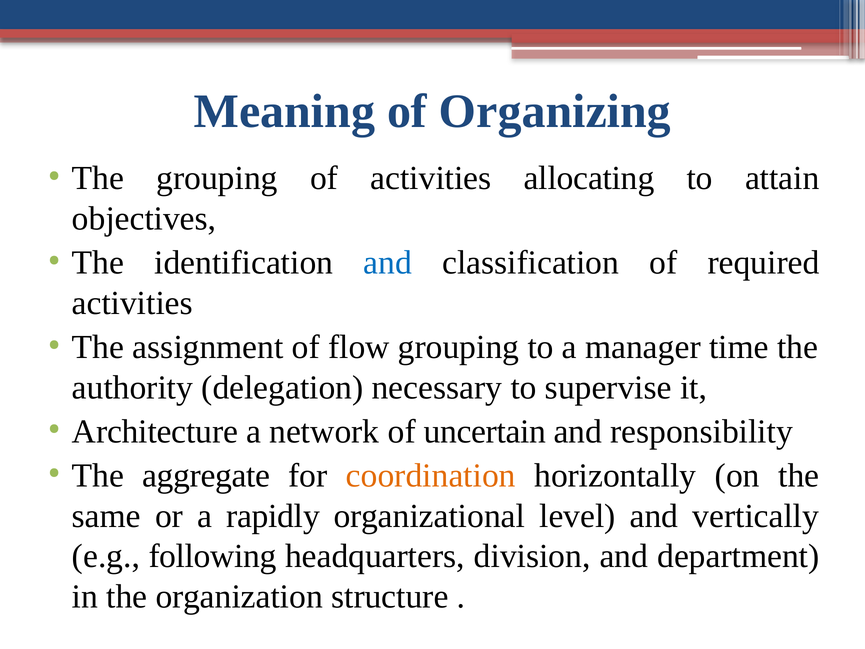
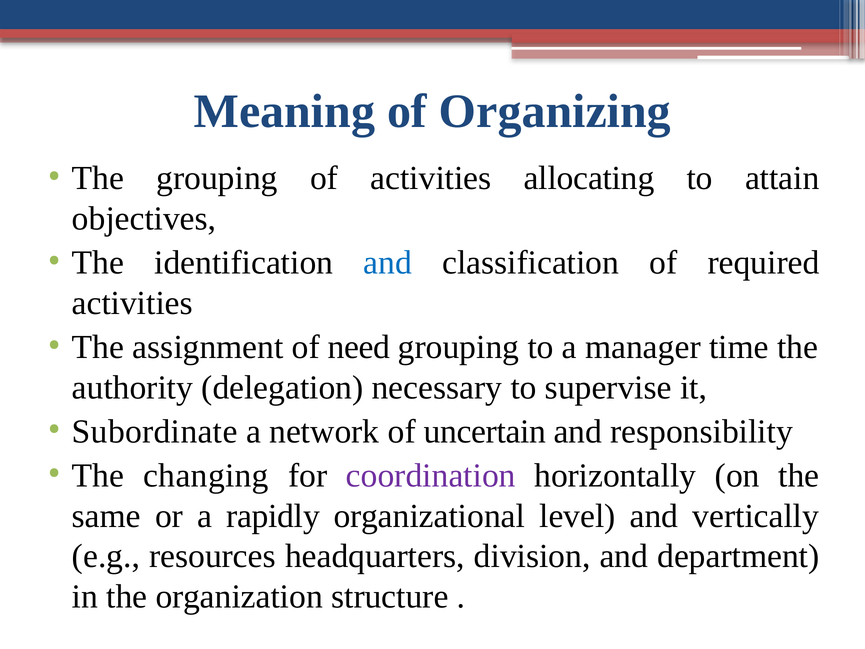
flow: flow -> need
Architecture: Architecture -> Subordinate
aggregate: aggregate -> changing
coordination colour: orange -> purple
following: following -> resources
